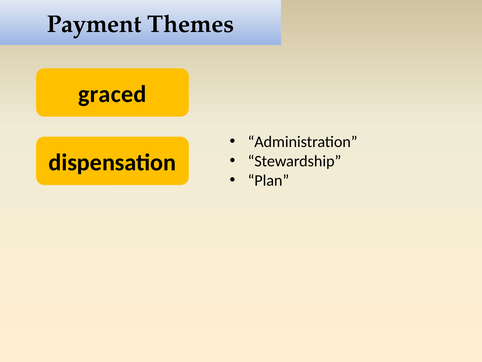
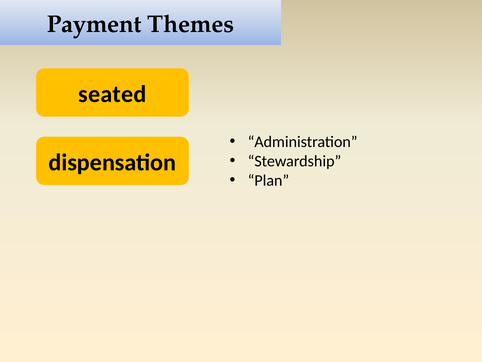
graced: graced -> seated
